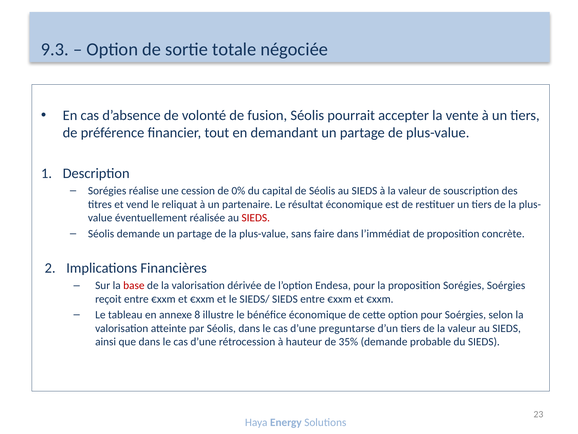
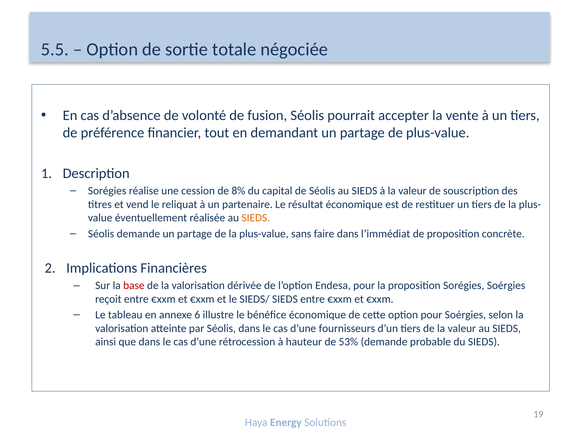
9.3: 9.3 -> 5.5
0%: 0% -> 8%
SIEDS at (256, 218) colour: red -> orange
8: 8 -> 6
preguntarse: preguntarse -> fournisseurs
35%: 35% -> 53%
23: 23 -> 19
